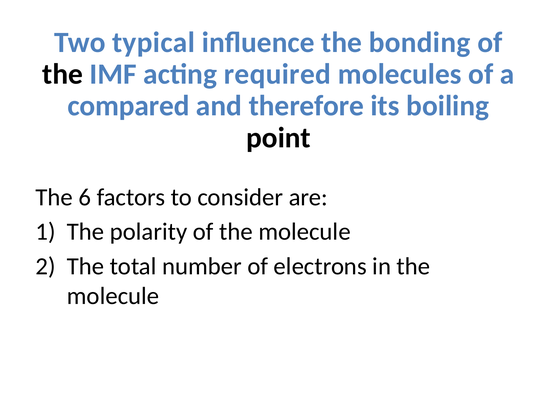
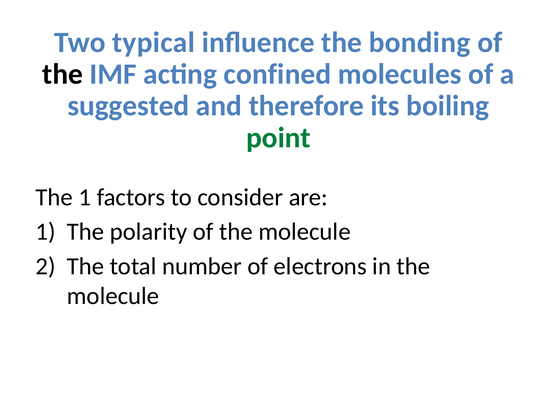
required: required -> confined
compared: compared -> suggested
point colour: black -> green
The 6: 6 -> 1
